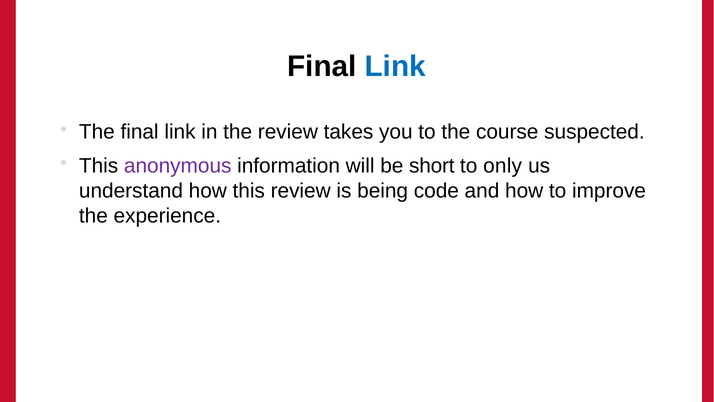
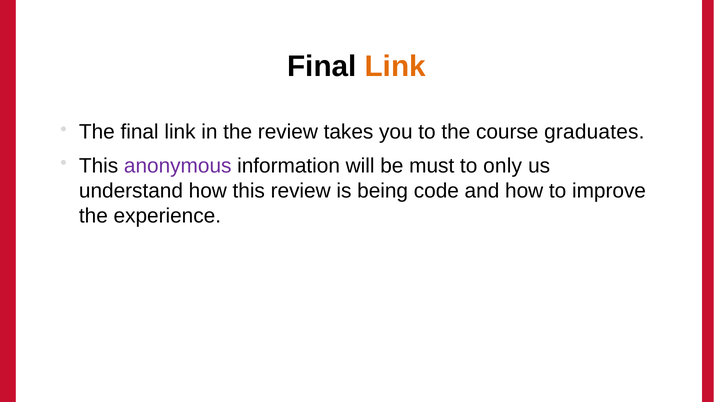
Link at (395, 66) colour: blue -> orange
suspected: suspected -> graduates
short: short -> must
